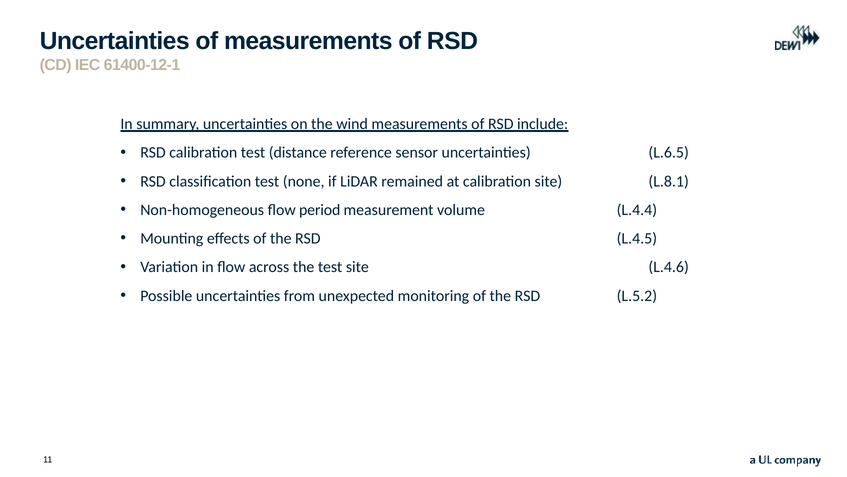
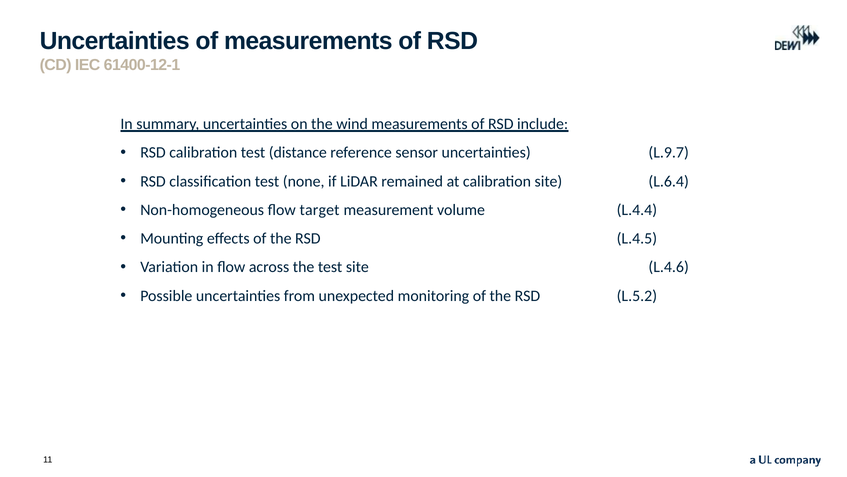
L.6.5: L.6.5 -> L.9.7
L.8.1: L.8.1 -> L.6.4
period: period -> target
